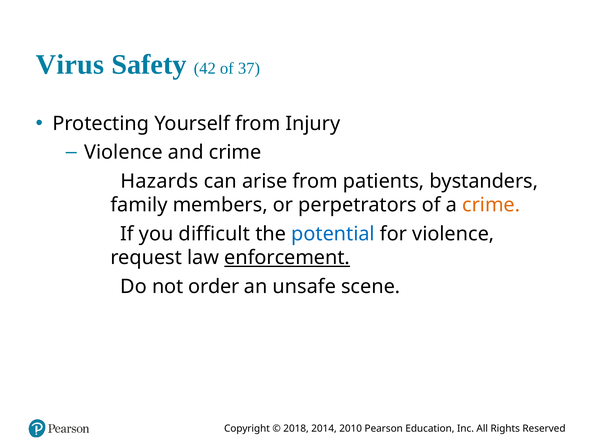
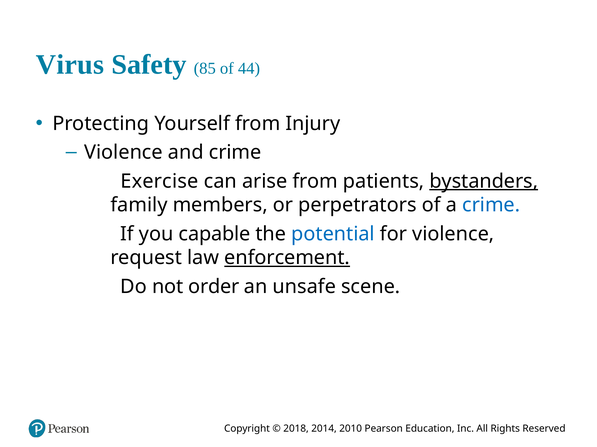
42: 42 -> 85
37: 37 -> 44
Hazards: Hazards -> Exercise
bystanders underline: none -> present
crime at (491, 205) colour: orange -> blue
difficult: difficult -> capable
